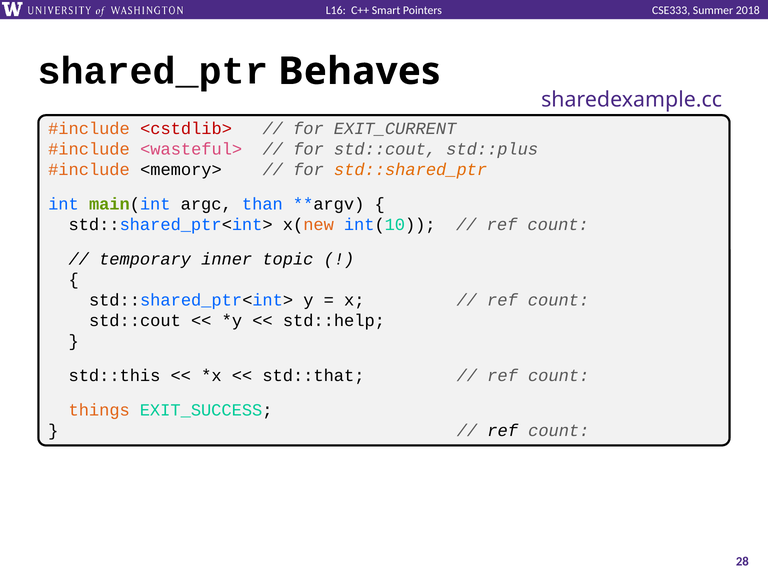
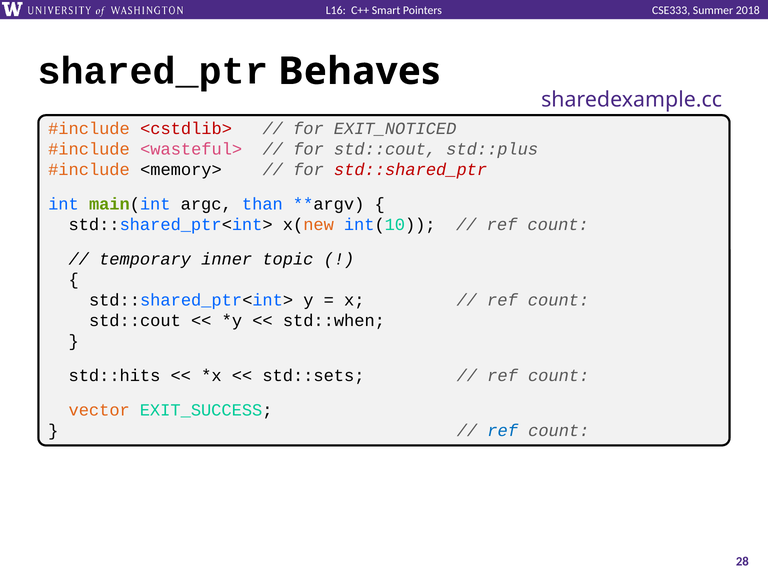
EXIT_CURRENT: EXIT_CURRENT -> EXIT_NOTICED
std::shared_ptr colour: orange -> red
std::help: std::help -> std::when
std::this: std::this -> std::hits
std::that: std::that -> std::sets
things: things -> vector
ref at (503, 431) colour: black -> blue
